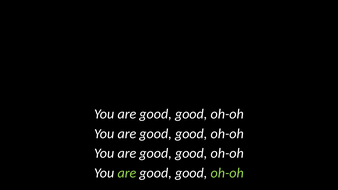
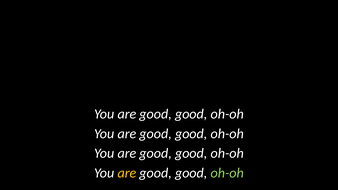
are at (127, 173) colour: light green -> yellow
